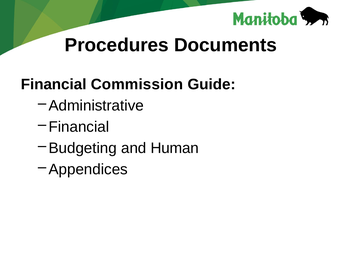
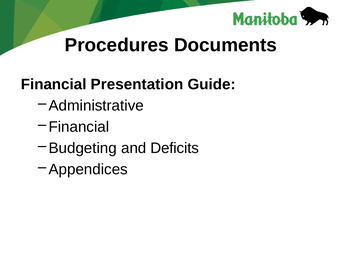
Commission: Commission -> Presentation
Human: Human -> Deficits
